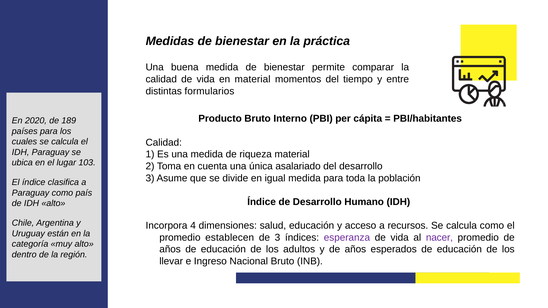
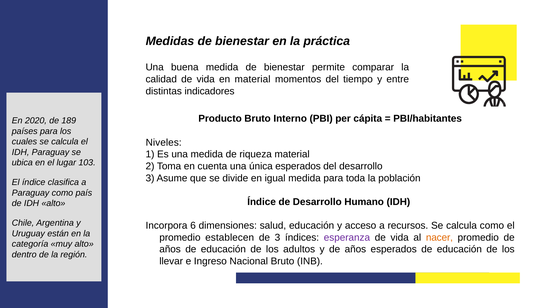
formularios: formularios -> indicadores
Calidad at (164, 143): Calidad -> Niveles
única asalariado: asalariado -> esperados
4: 4 -> 6
nacer colour: purple -> orange
